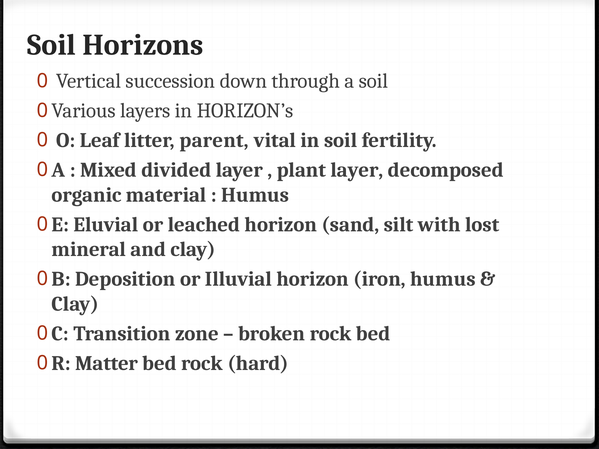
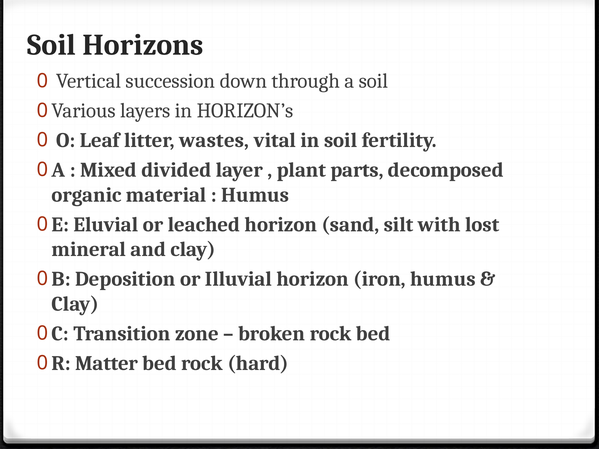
parent: parent -> wastes
plant layer: layer -> parts
